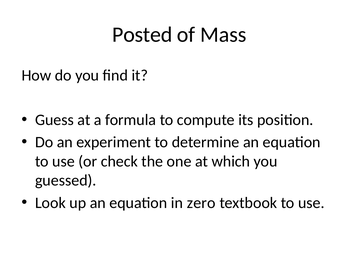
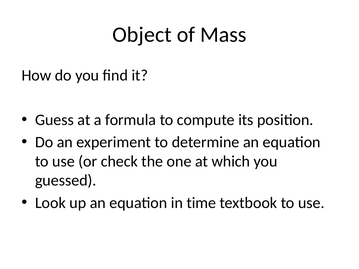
Posted: Posted -> Object
zero: zero -> time
